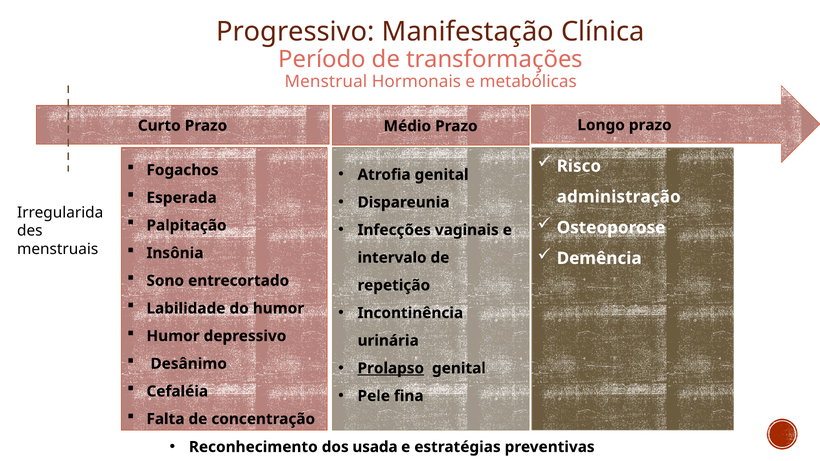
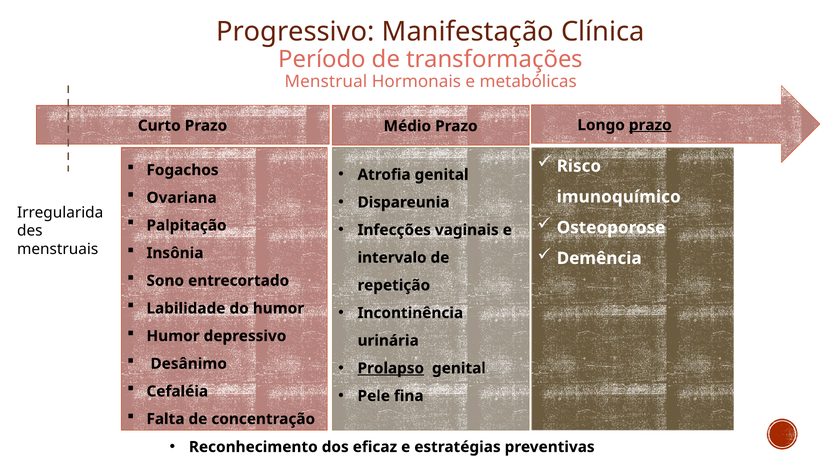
prazo at (650, 125) underline: none -> present
Esperada: Esperada -> Ovariana
administração: administração -> imunoquímico
usada: usada -> eficaz
